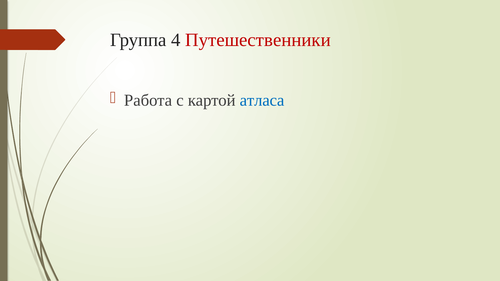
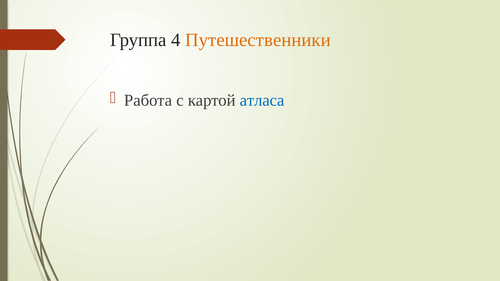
Путешественники colour: red -> orange
